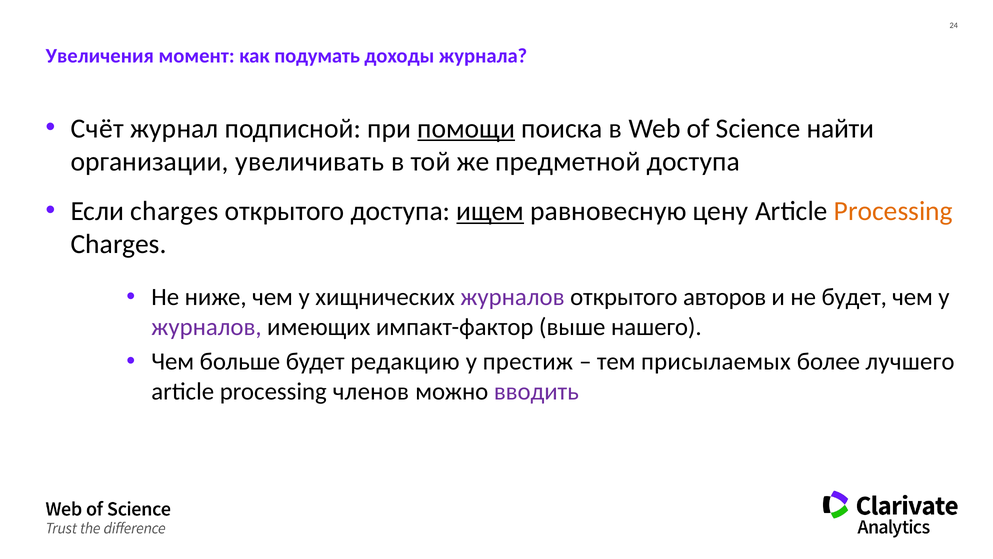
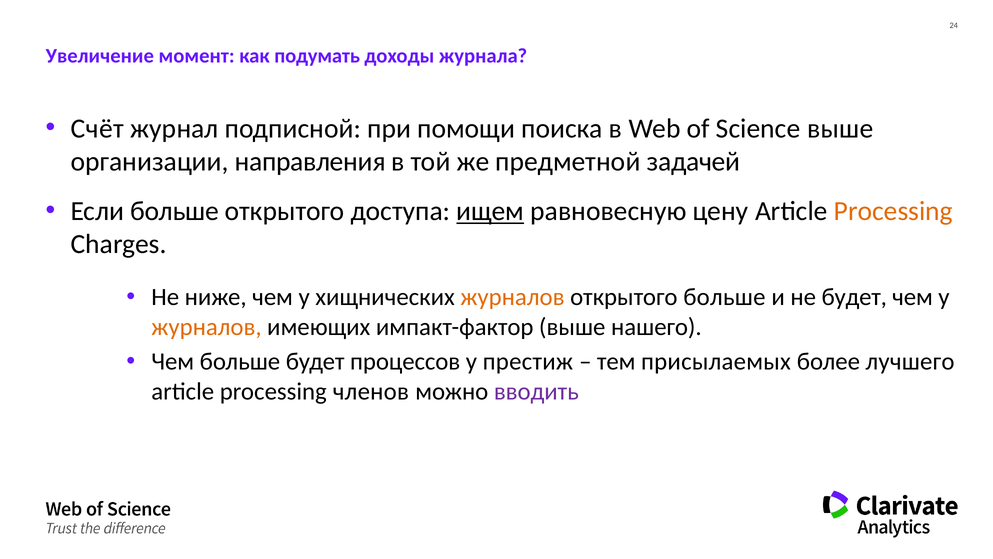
Увеличения: Увеличения -> Увеличение
помощи underline: present -> none
Science найти: найти -> выше
увеличивать: увеличивать -> направления
предметной доступа: доступа -> задачей
Если charges: charges -> больше
журналов at (512, 297) colour: purple -> orange
открытого авторов: авторов -> больше
журналов at (206, 327) colour: purple -> orange
редакцию: редакцию -> процессов
